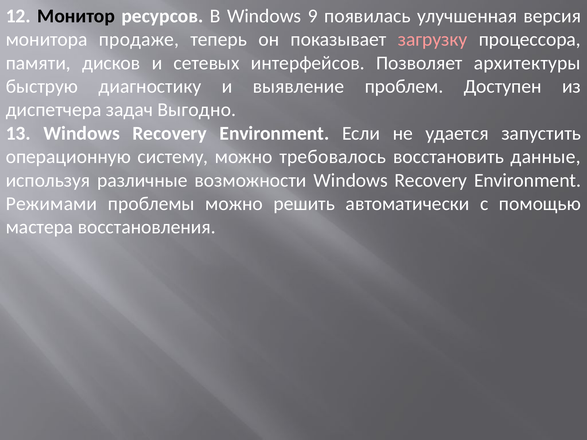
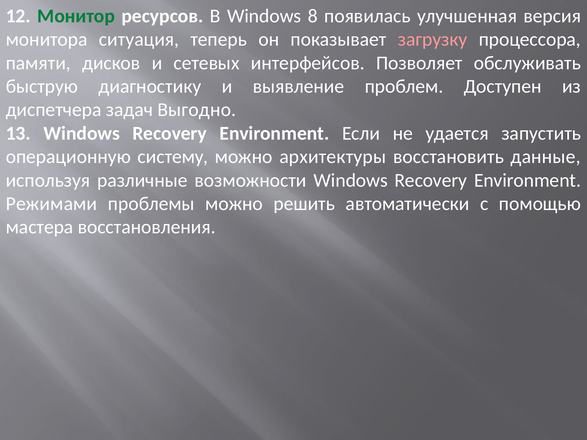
Монитор colour: black -> green
9: 9 -> 8
продаже: продаже -> ситуация
архитектуры: архитектуры -> обслуживать
требовалось: требовалось -> архитектуры
